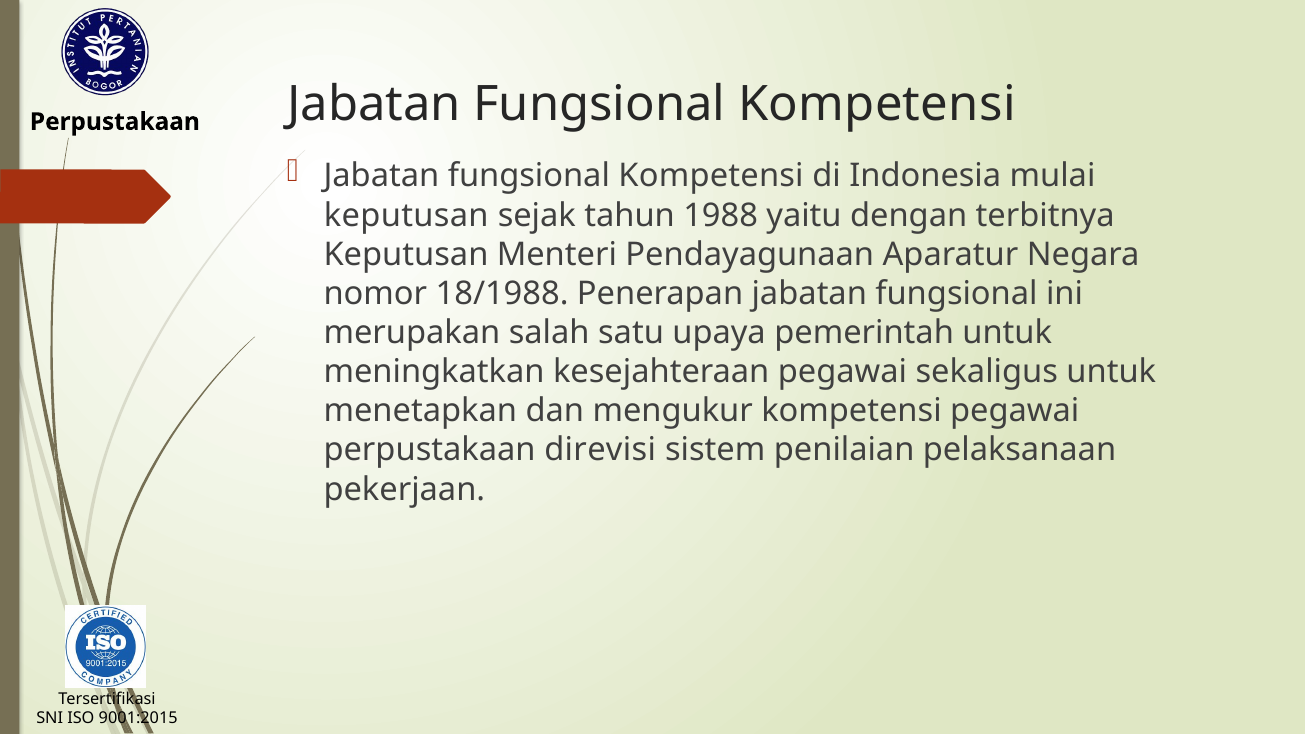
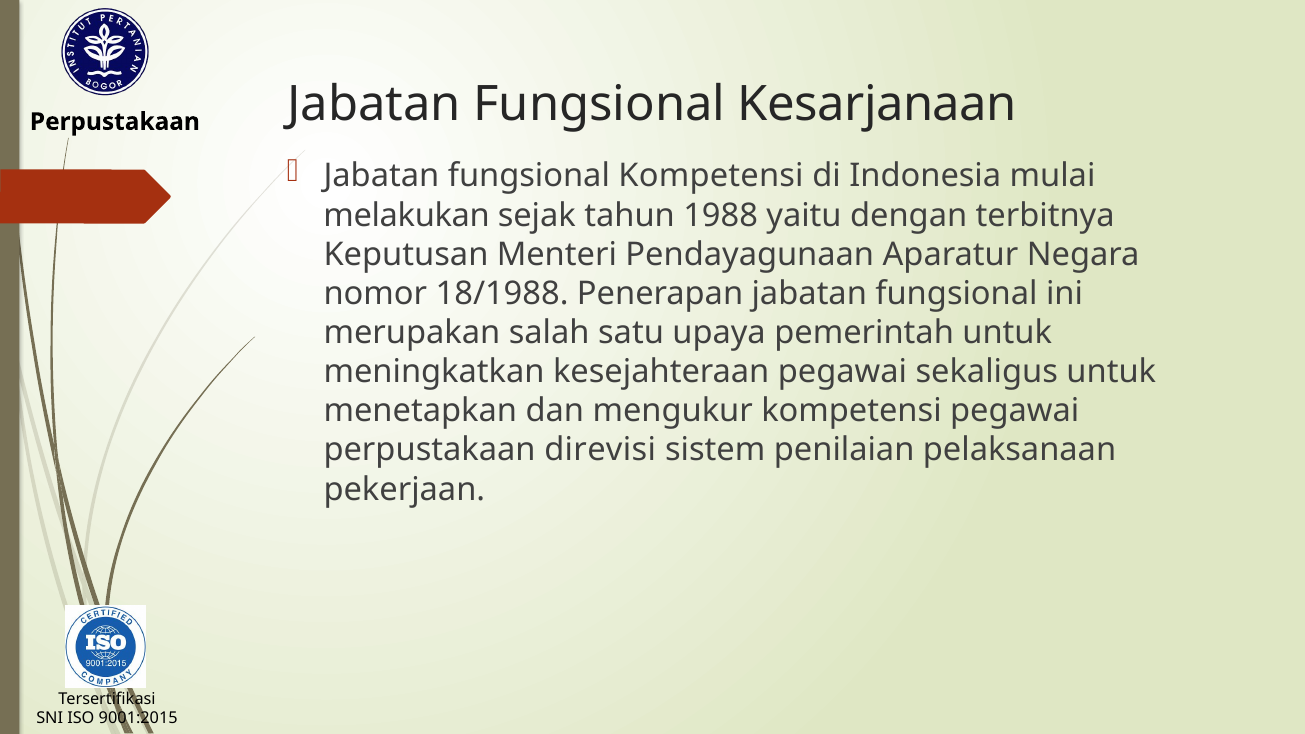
Kompetensi at (877, 104): Kompetensi -> Kesarjanaan
keputusan at (406, 215): keputusan -> melakukan
